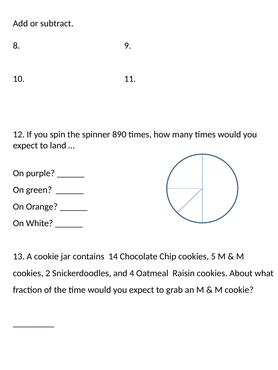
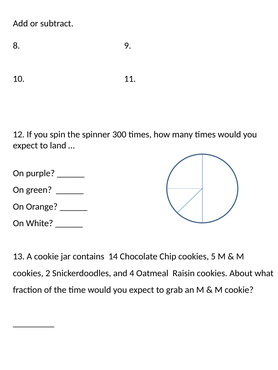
890: 890 -> 300
